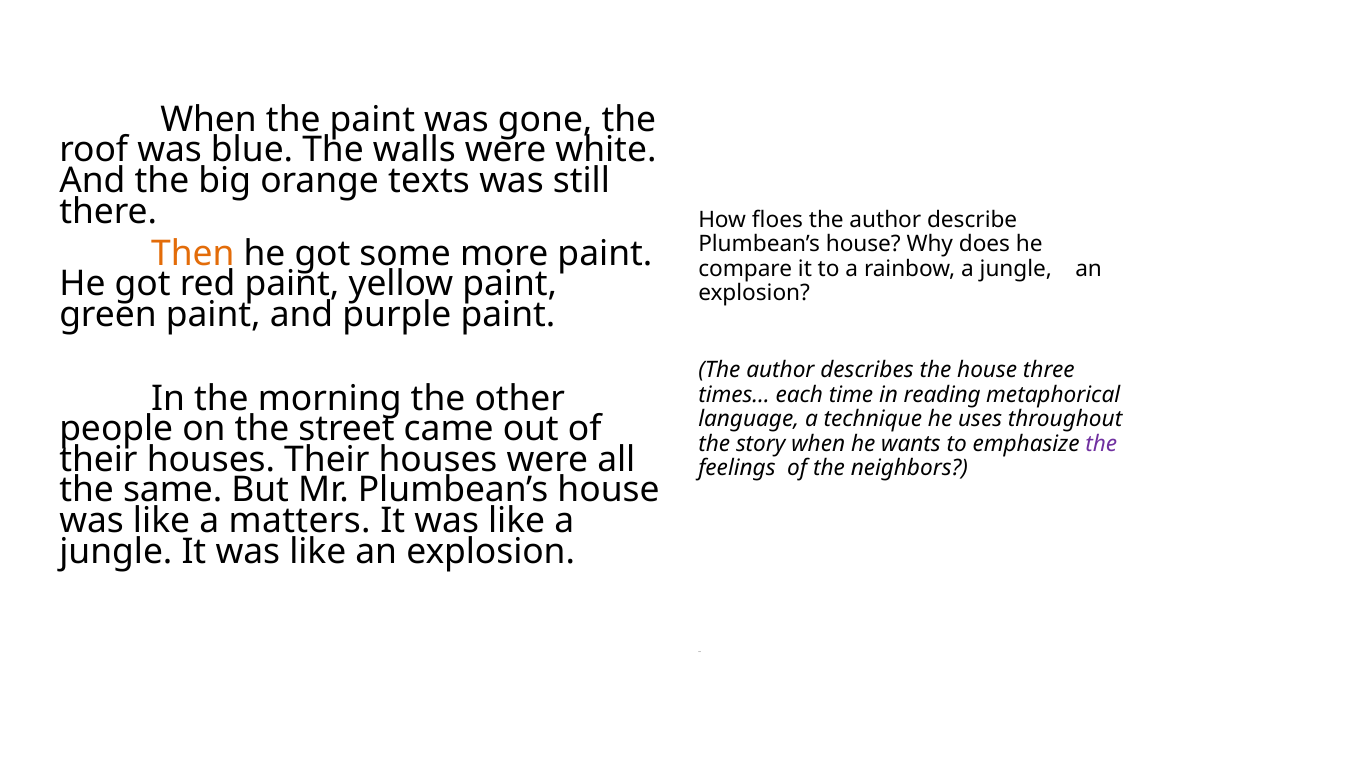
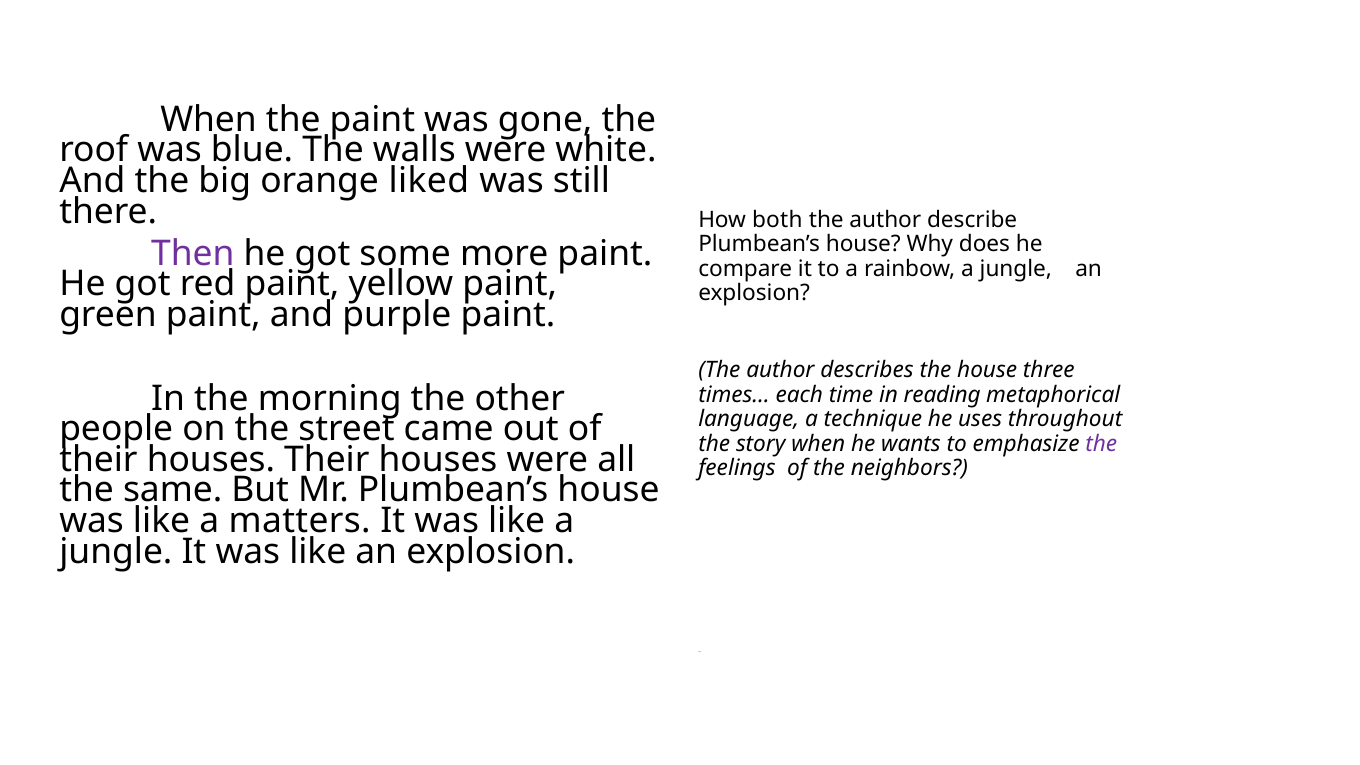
texts: texts -> liked
floes: floes -> both
Then colour: orange -> purple
